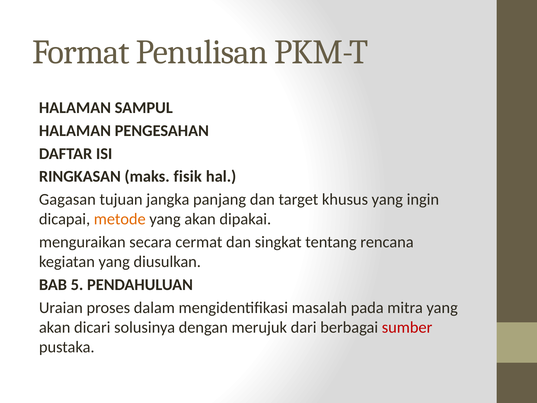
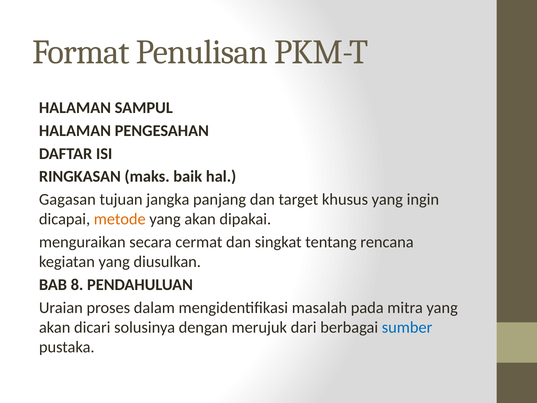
fisik: fisik -> baik
5: 5 -> 8
sumber colour: red -> blue
